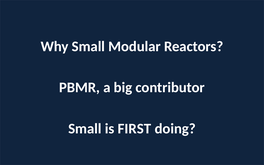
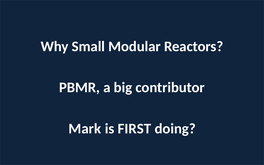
Small at (85, 129): Small -> Mark
